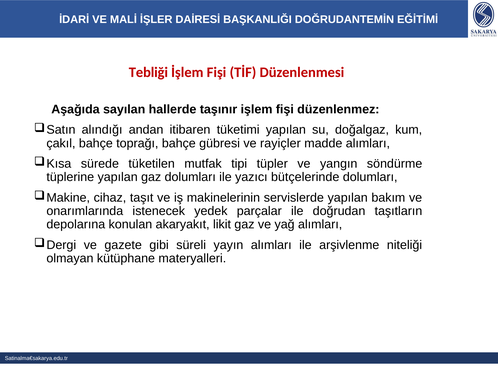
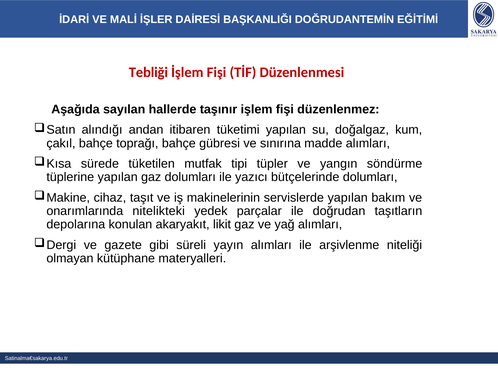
rayiçler: rayiçler -> sınırına
istenecek: istenecek -> nitelikteki
